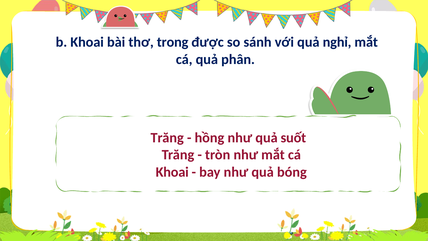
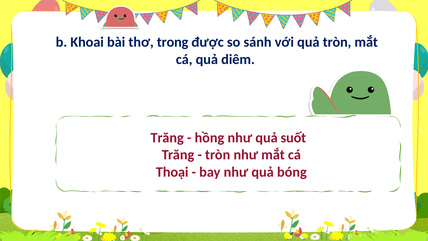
quả nghỉ: nghỉ -> tròn
phân: phân -> diêm
Khoai at (172, 172): Khoai -> Thoại
